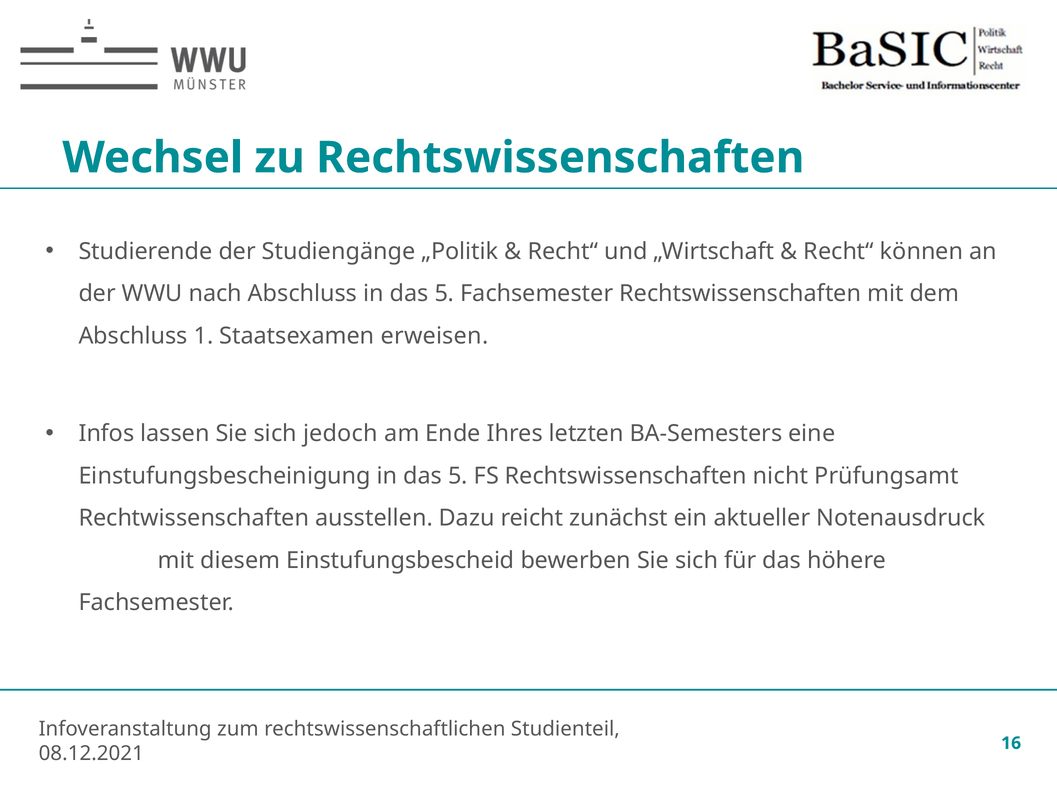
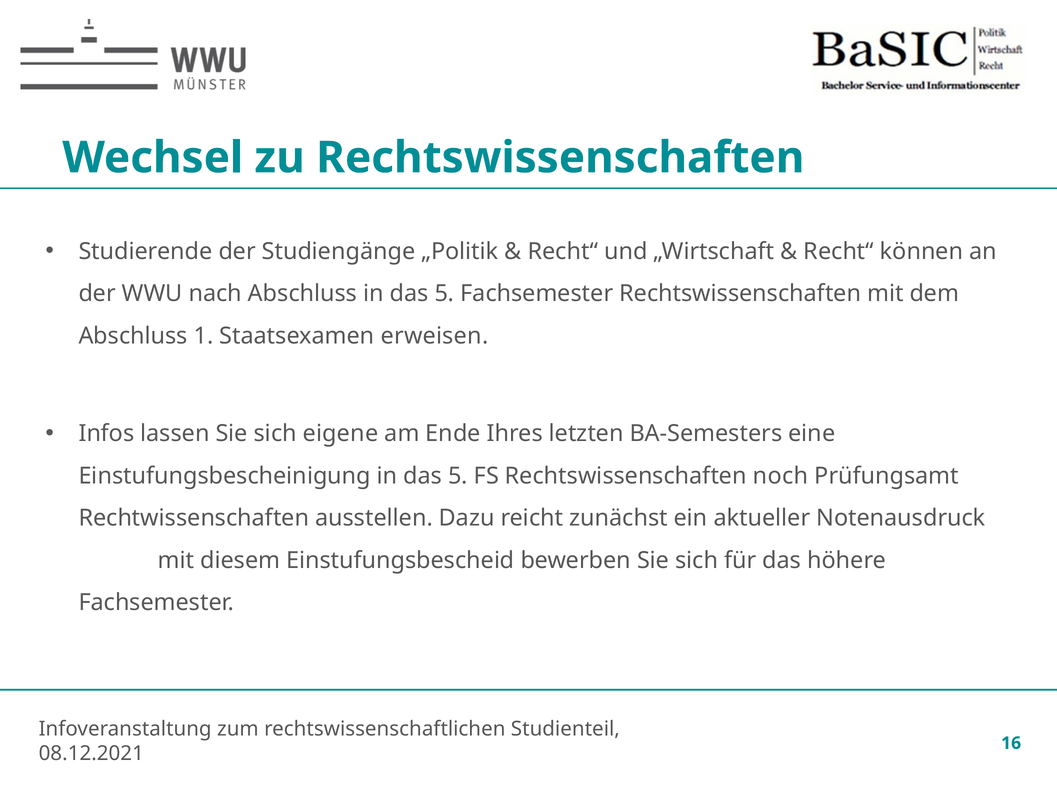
jedoch: jedoch -> eigene
nicht: nicht -> noch
